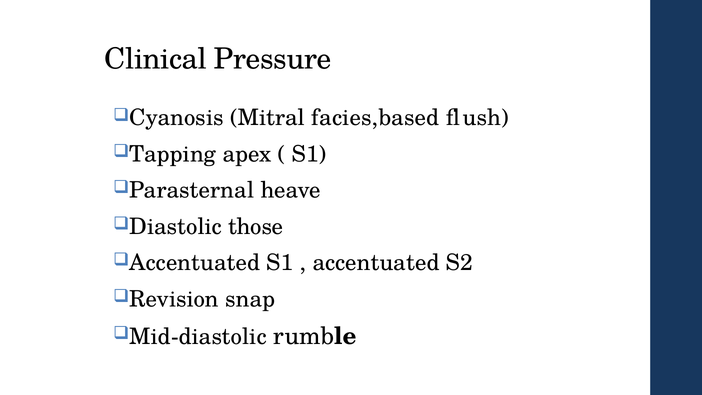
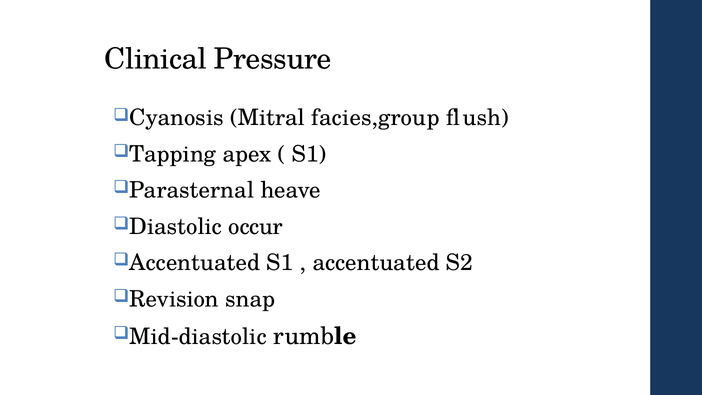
facies,based: facies,based -> facies,group
those: those -> occur
